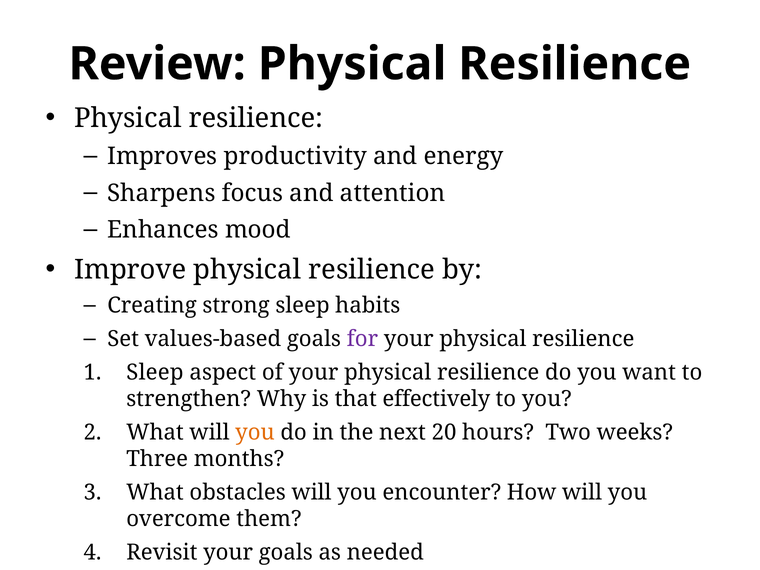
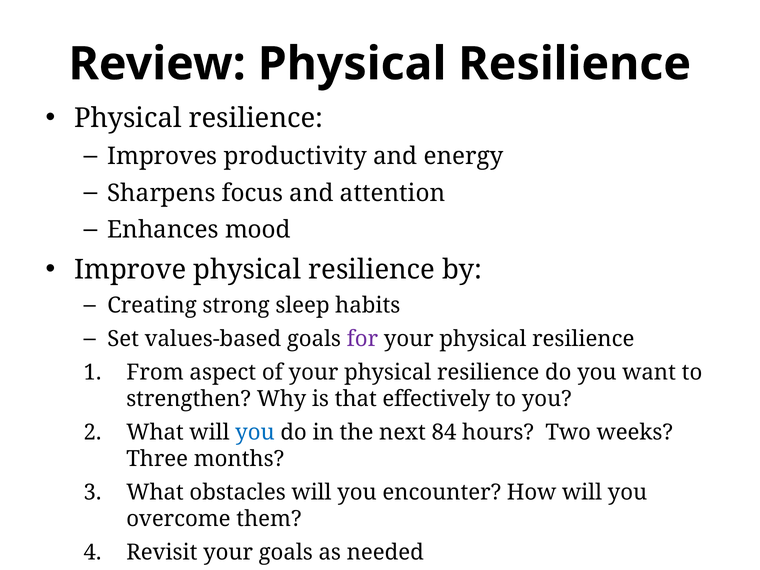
Sleep at (155, 372): Sleep -> From
you at (255, 432) colour: orange -> blue
20: 20 -> 84
